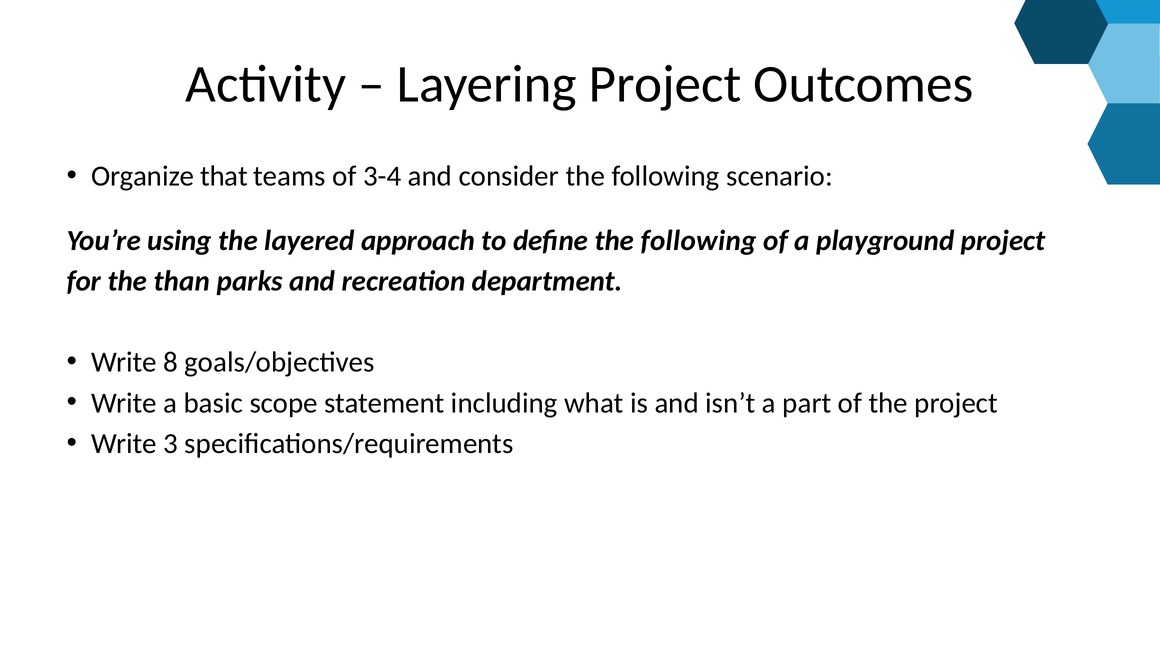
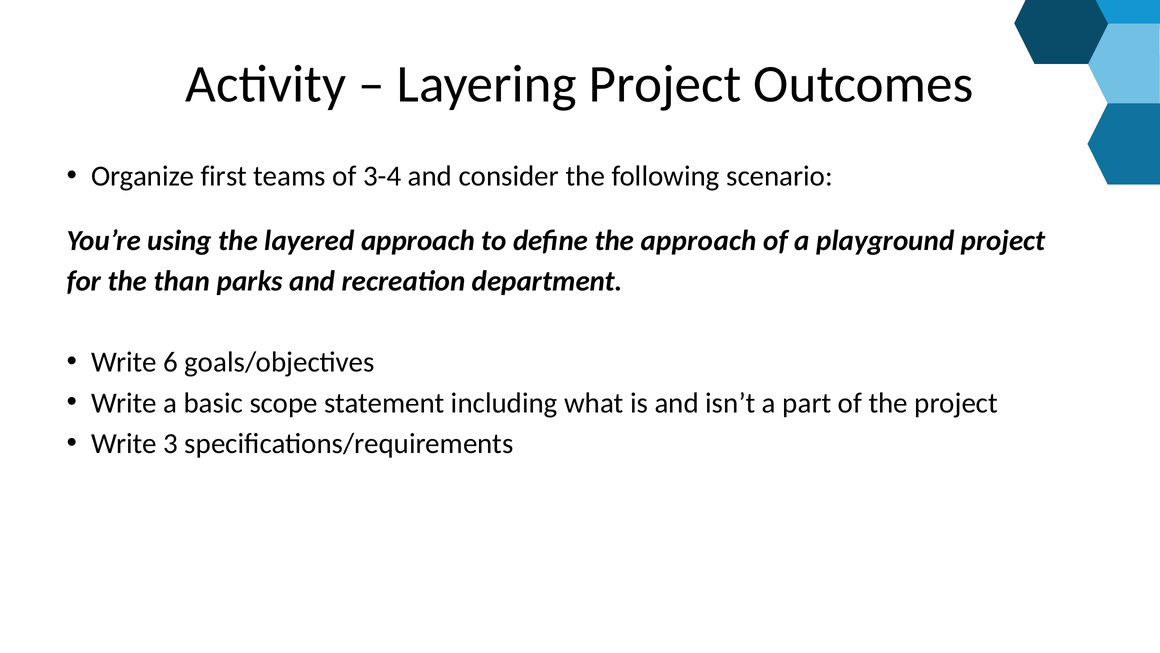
that: that -> first
define the following: following -> approach
8: 8 -> 6
